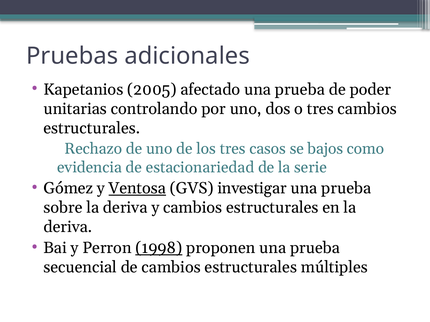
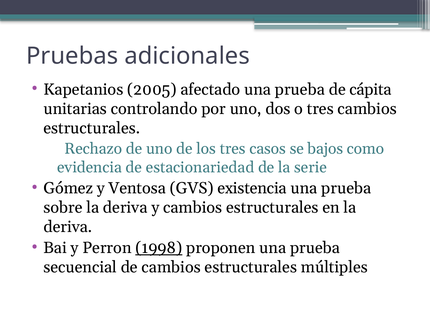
poder: poder -> cápita
Ventosa underline: present -> none
investigar: investigar -> existencia
